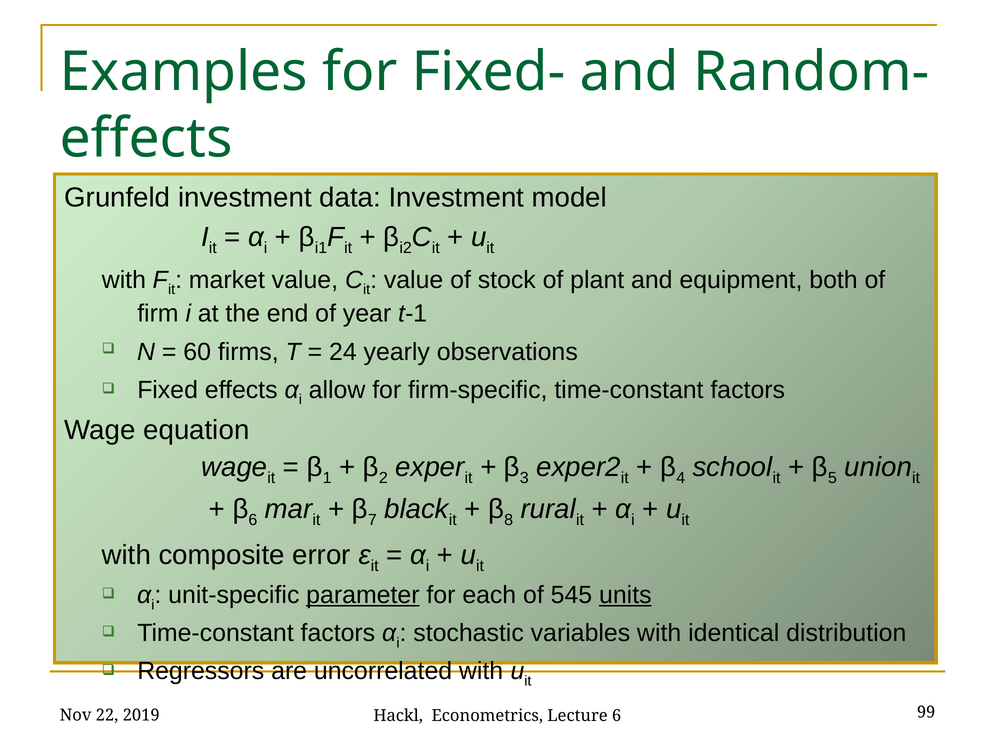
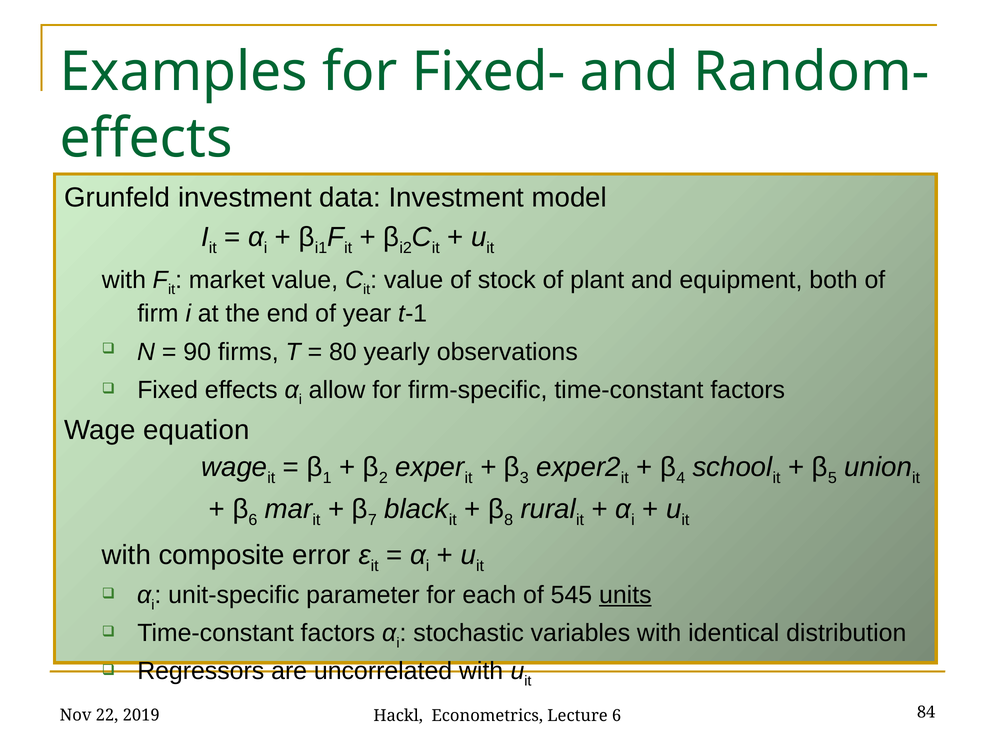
60: 60 -> 90
24: 24 -> 80
parameter underline: present -> none
99: 99 -> 84
